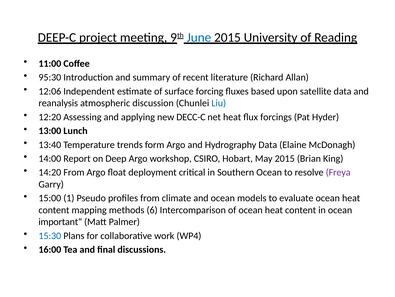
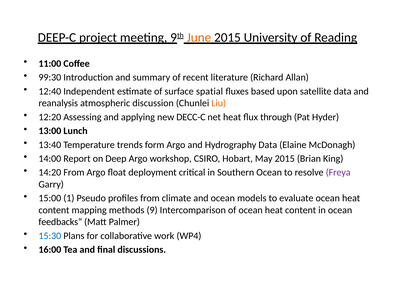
June colour: blue -> orange
95:30: 95:30 -> 99:30
12:06: 12:06 -> 12:40
forcing: forcing -> spatial
Liu colour: blue -> orange
forcings: forcings -> through
6: 6 -> 9
important“: important“ -> feedbacks“
